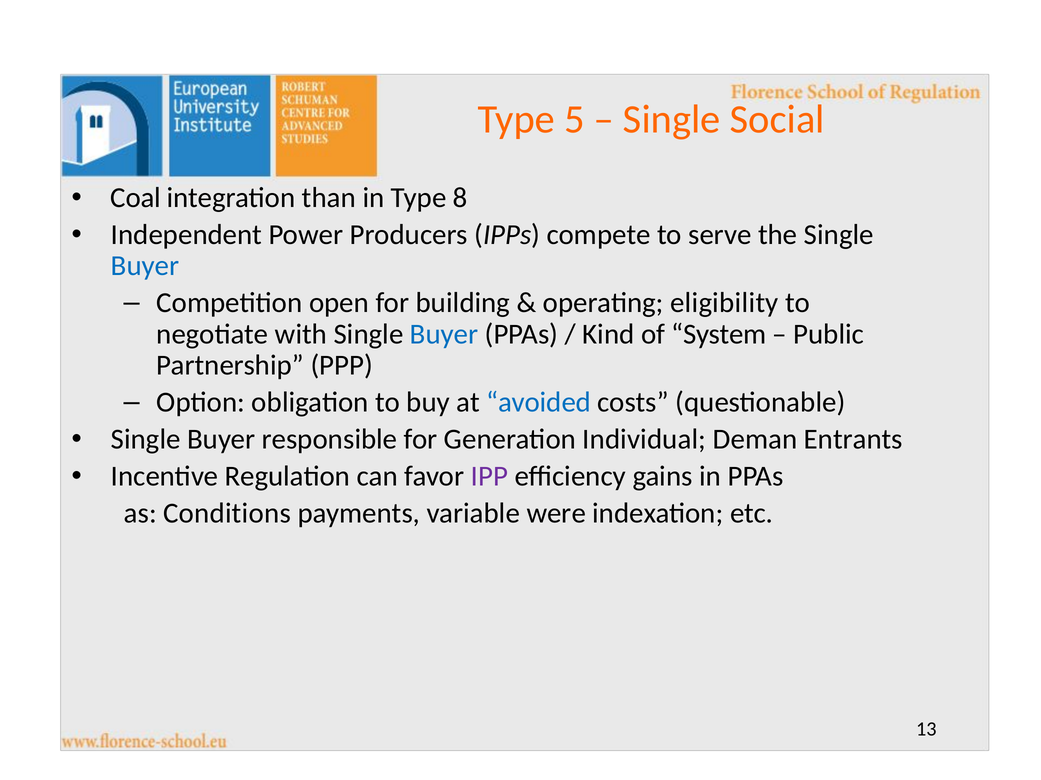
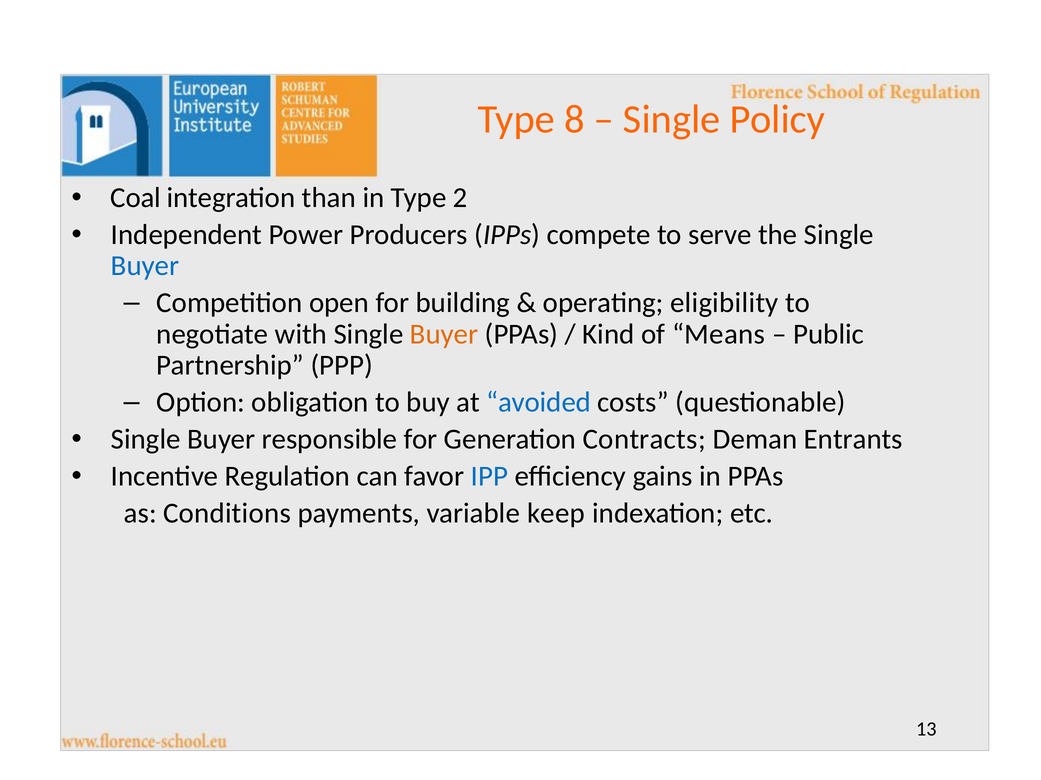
5: 5 -> 8
Social: Social -> Policy
8: 8 -> 2
Buyer at (444, 334) colour: blue -> orange
System: System -> Means
Individual: Individual -> Contracts
IPP colour: purple -> blue
were: were -> keep
